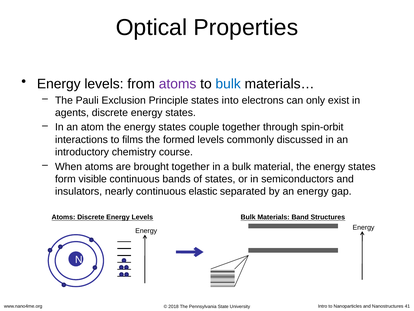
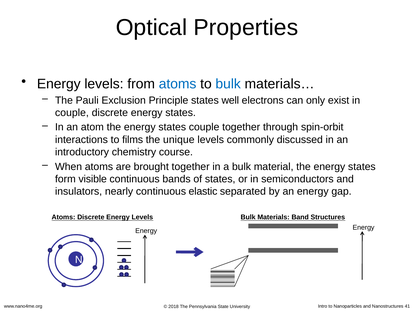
atoms at (178, 84) colour: purple -> blue
into: into -> well
agents at (72, 113): agents -> couple
formed: formed -> unique
